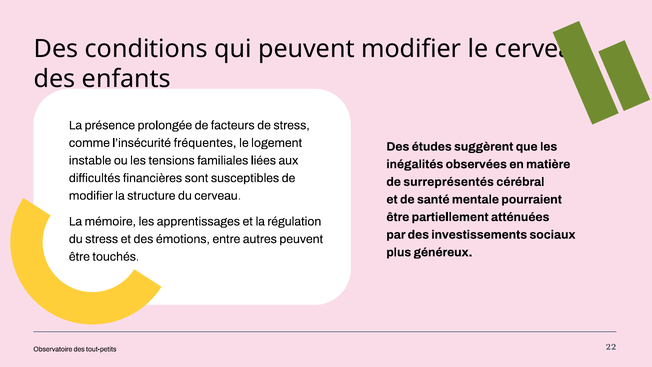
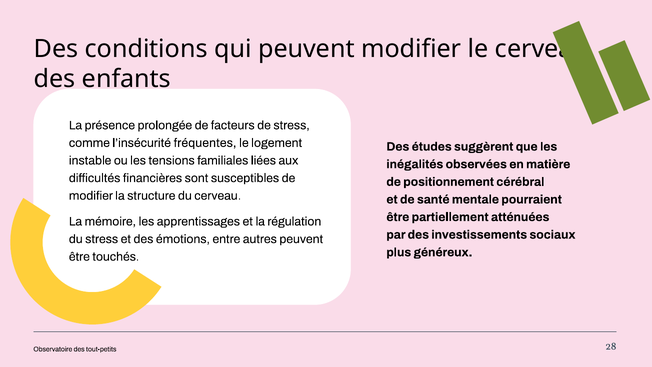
surreprésentés: surreprésentés -> positionnement
22: 22 -> 28
